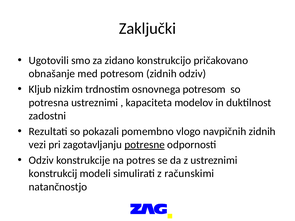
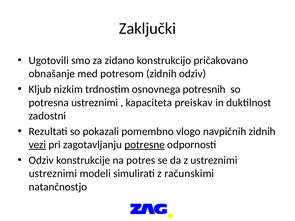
osnovnega potresom: potresom -> potresnih
modelov: modelov -> preiskav
vezi underline: none -> present
konstrukcij at (53, 174): konstrukcij -> ustreznimi
